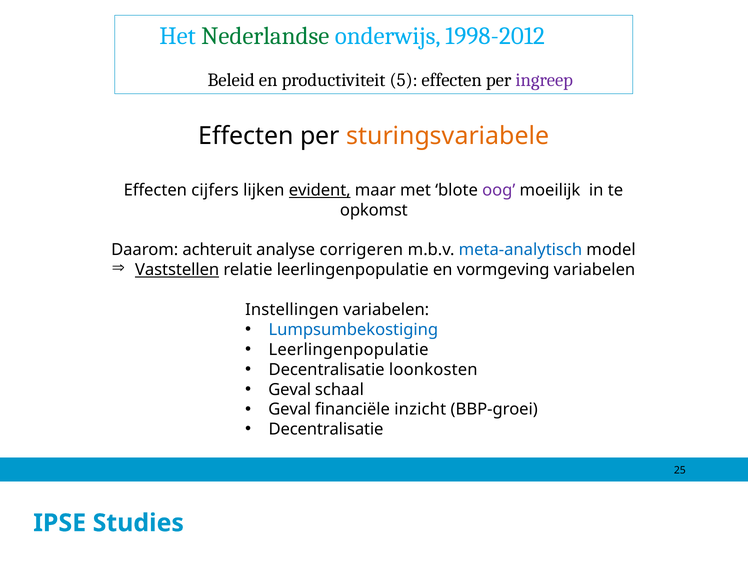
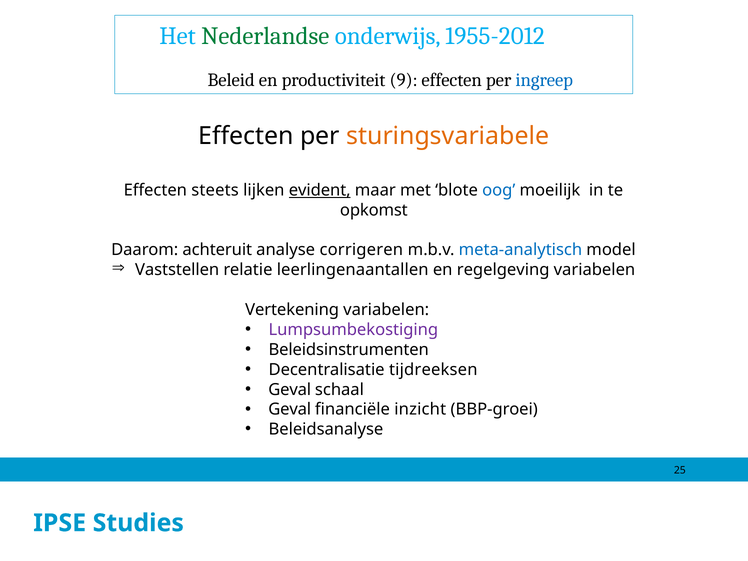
1998-2012: 1998-2012 -> 1955-2012
5: 5 -> 9
ingreep colour: purple -> blue
cijfers: cijfers -> steets
oog colour: purple -> blue
Vaststellen underline: present -> none
relatie leerlingenpopulatie: leerlingenpopulatie -> leerlingenaantallen
vormgeving: vormgeving -> regelgeving
Instellingen: Instellingen -> Vertekening
Lumpsumbekostiging colour: blue -> purple
Leerlingenpopulatie at (349, 350): Leerlingenpopulatie -> Beleidsinstrumenten
loonkosten: loonkosten -> tijdreeksen
Decentralisatie at (326, 429): Decentralisatie -> Beleidsanalyse
